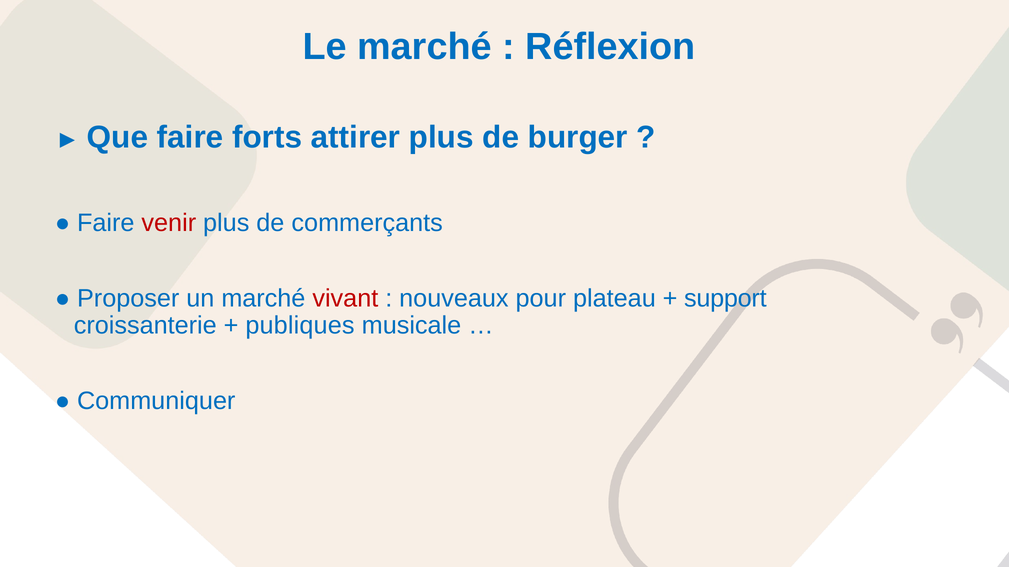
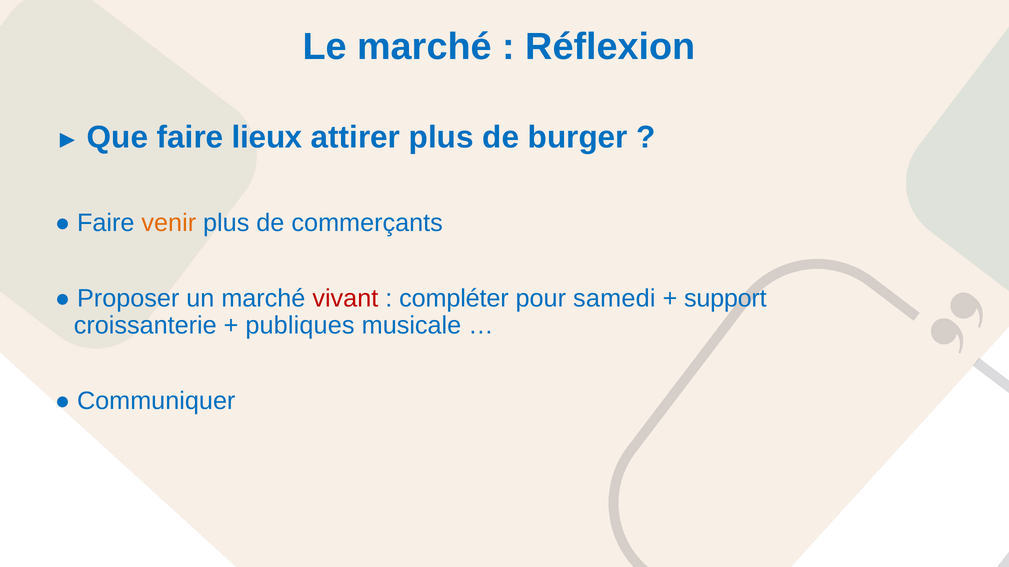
forts: forts -> lieux
venir colour: red -> orange
nouveaux: nouveaux -> compléter
plateau: plateau -> samedi
